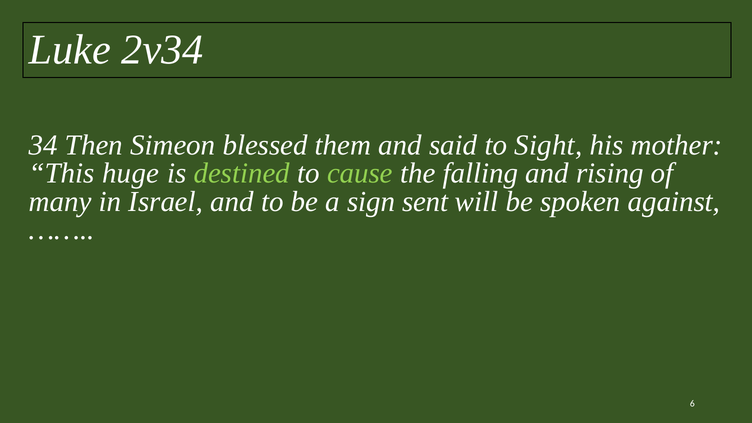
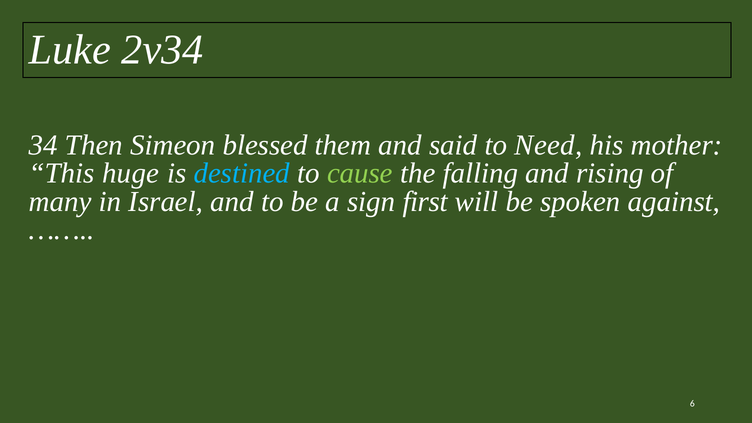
Sight: Sight -> Need
destined colour: light green -> light blue
sent: sent -> first
